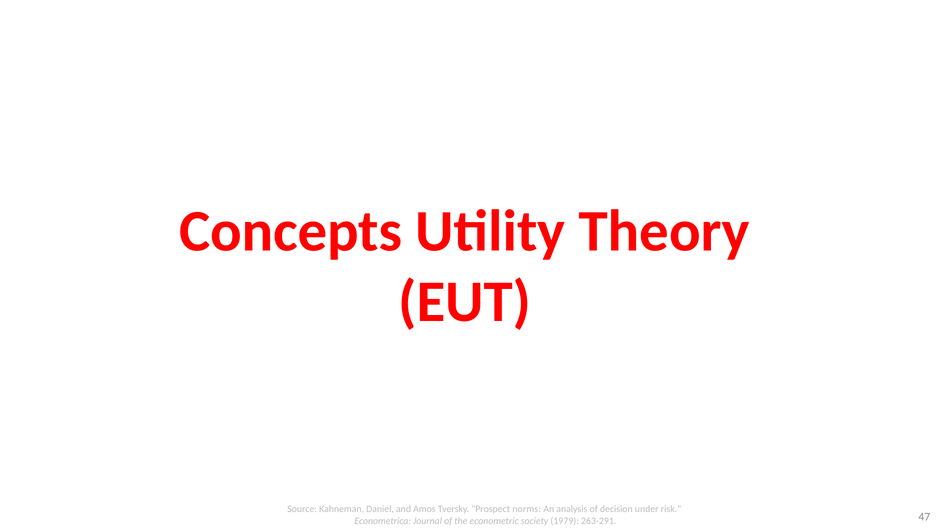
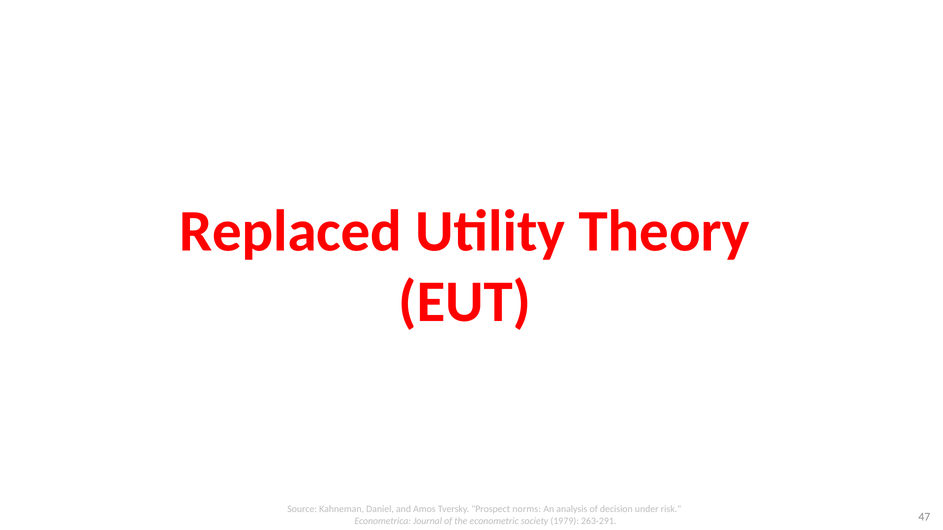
Concepts: Concepts -> Replaced
